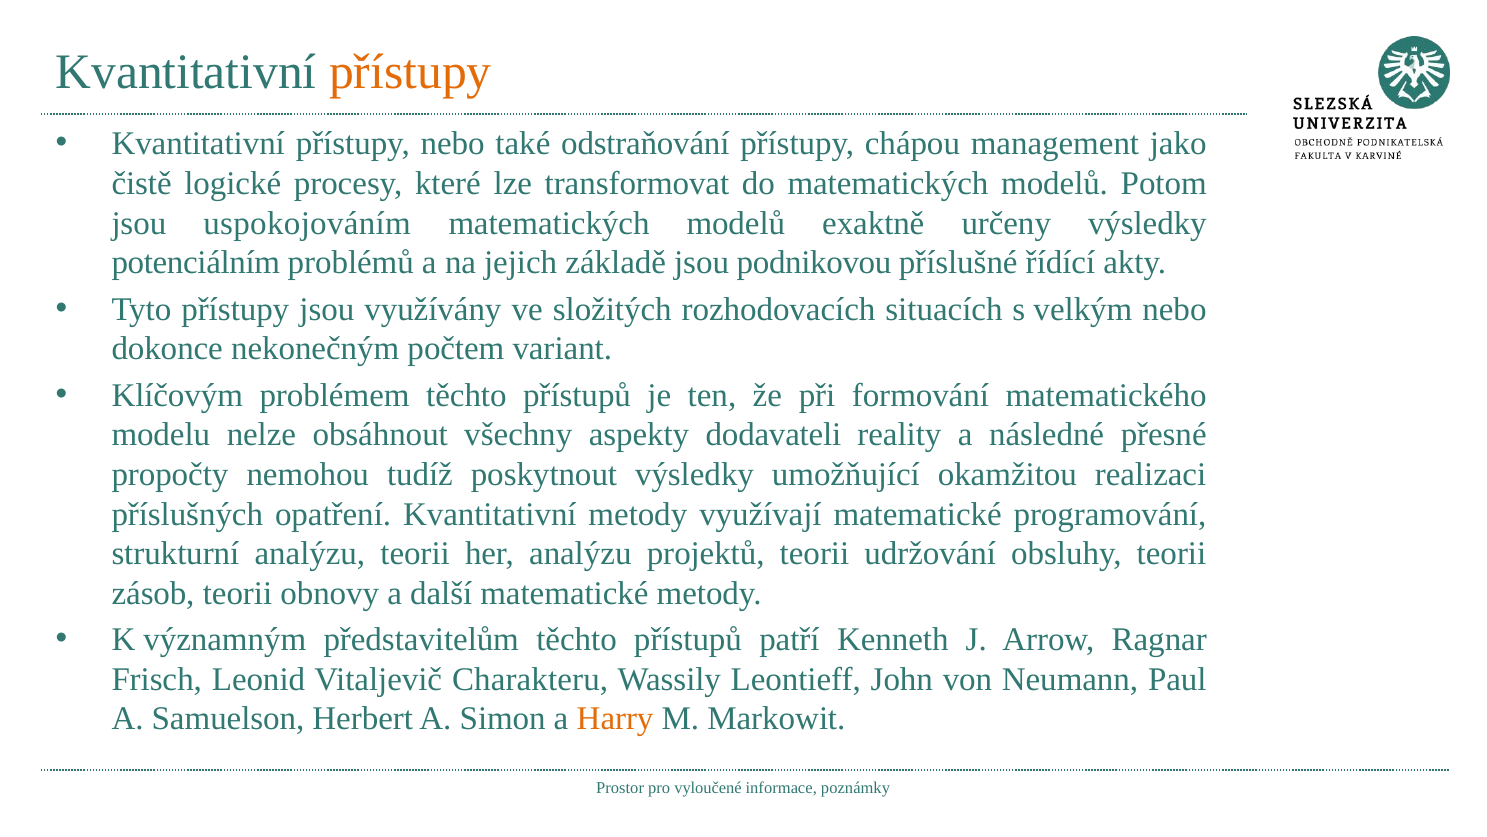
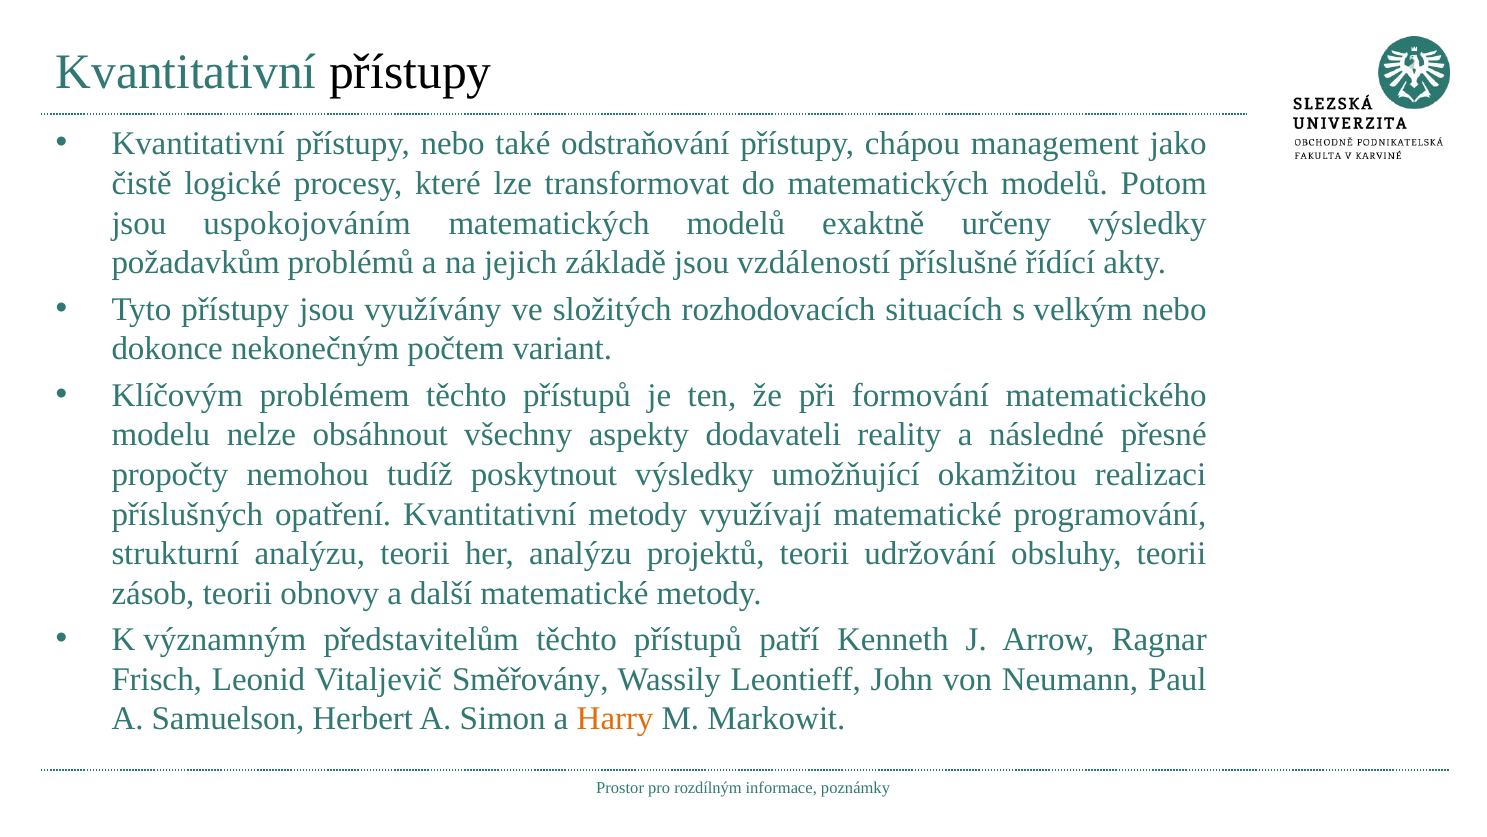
přístupy at (410, 72) colour: orange -> black
potenciálním: potenciálním -> požadavkům
podnikovou: podnikovou -> vzdáleností
Charakteru: Charakteru -> Směřovány
vyloučené: vyloučené -> rozdílným
